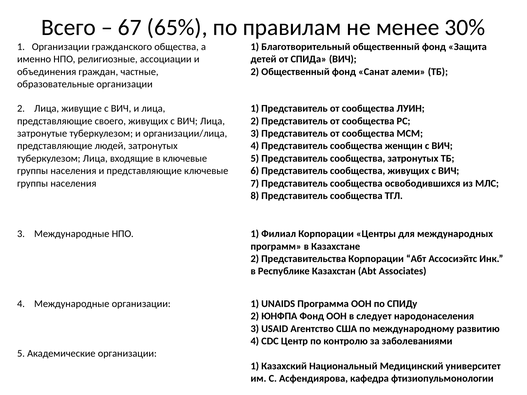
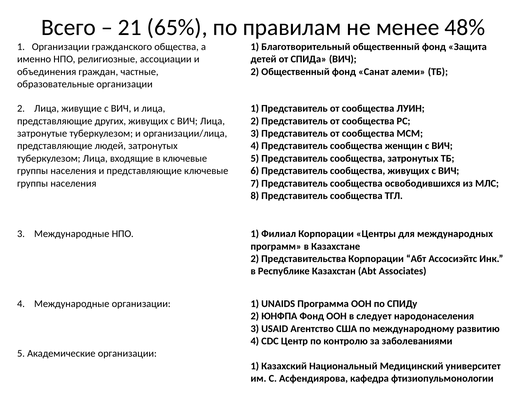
67: 67 -> 21
30%: 30% -> 48%
своего: своего -> других
